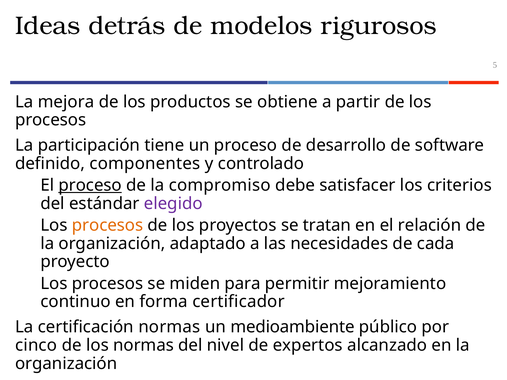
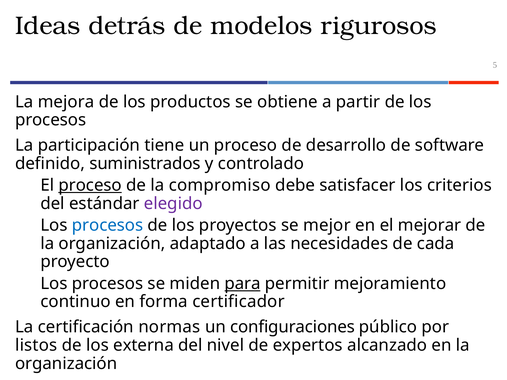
componentes: componentes -> suministrados
procesos at (108, 225) colour: orange -> blue
tratan: tratan -> mejor
relación: relación -> mejorar
para underline: none -> present
medioambiente: medioambiente -> configuraciones
cinco: cinco -> listos
los normas: normas -> externa
